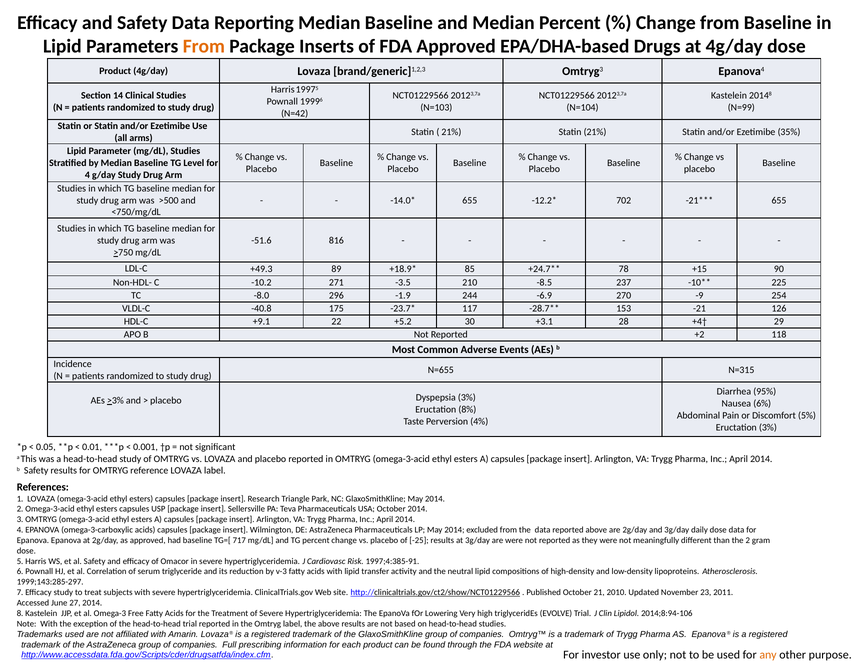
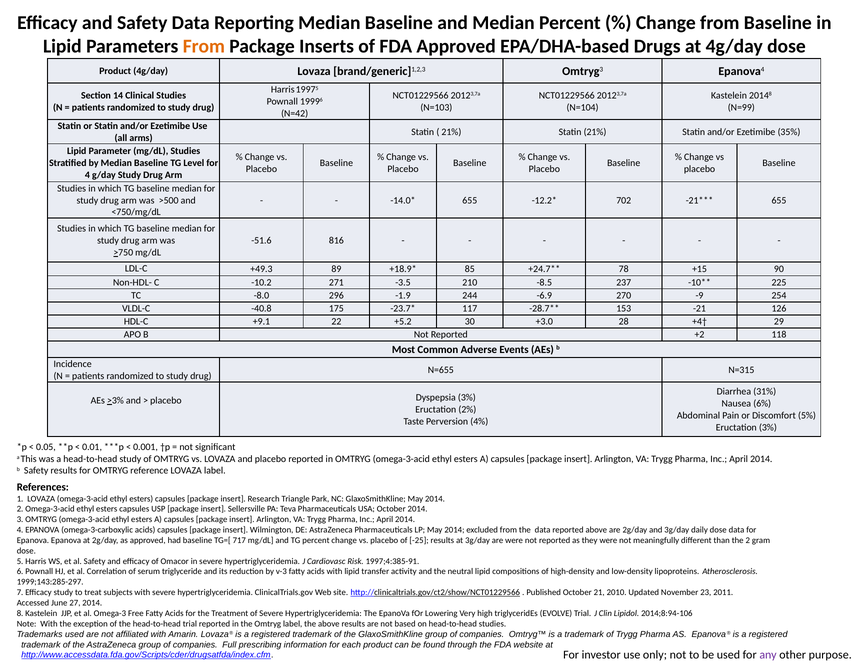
+3.1: +3.1 -> +3.0
95%: 95% -> 31%
8%: 8% -> 2%
any colour: orange -> purple
